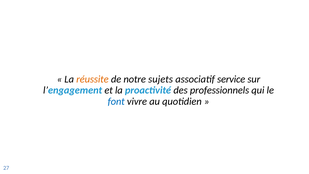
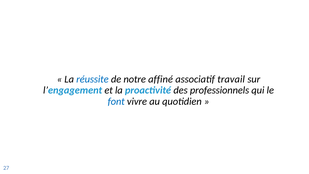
réussite colour: orange -> blue
sujets: sujets -> affiné
service: service -> travail
